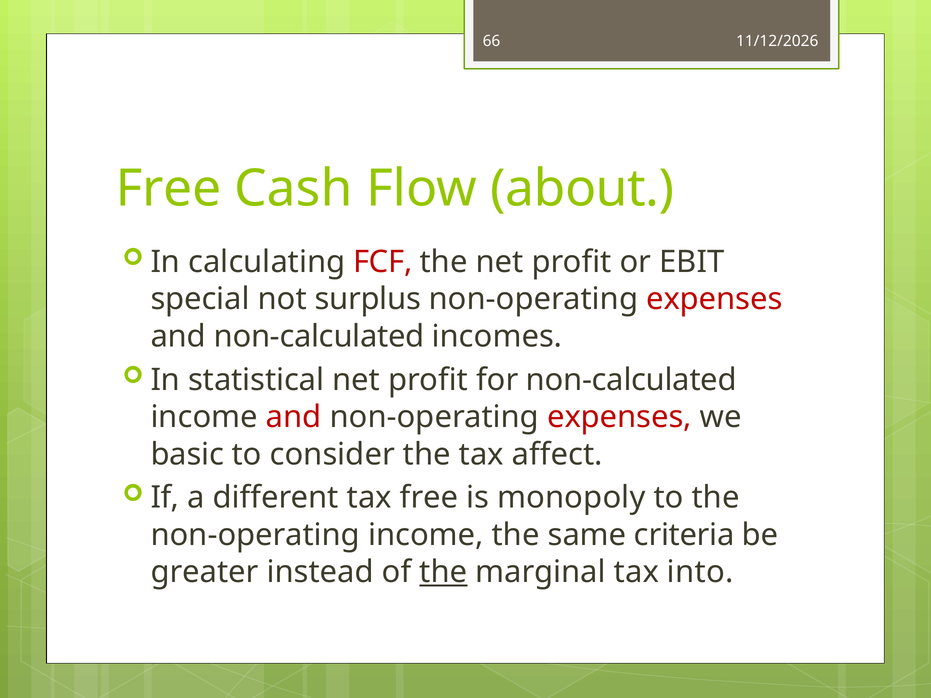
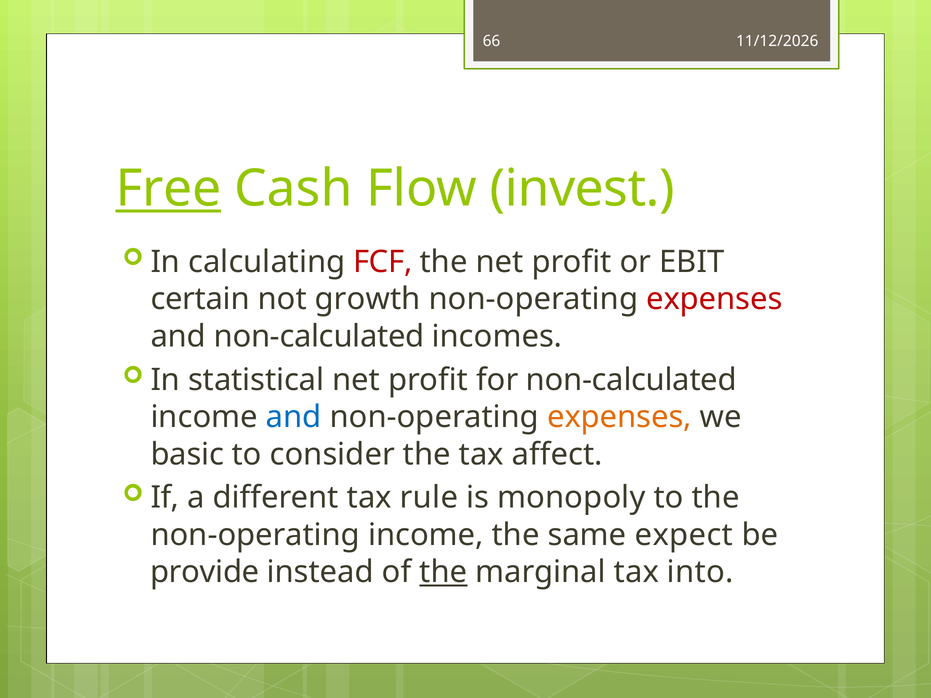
Free at (168, 189) underline: none -> present
about: about -> invest
special: special -> certain
surplus: surplus -> growth
and at (294, 417) colour: red -> blue
expenses at (619, 417) colour: red -> orange
tax free: free -> rule
criteria: criteria -> expect
greater: greater -> provide
